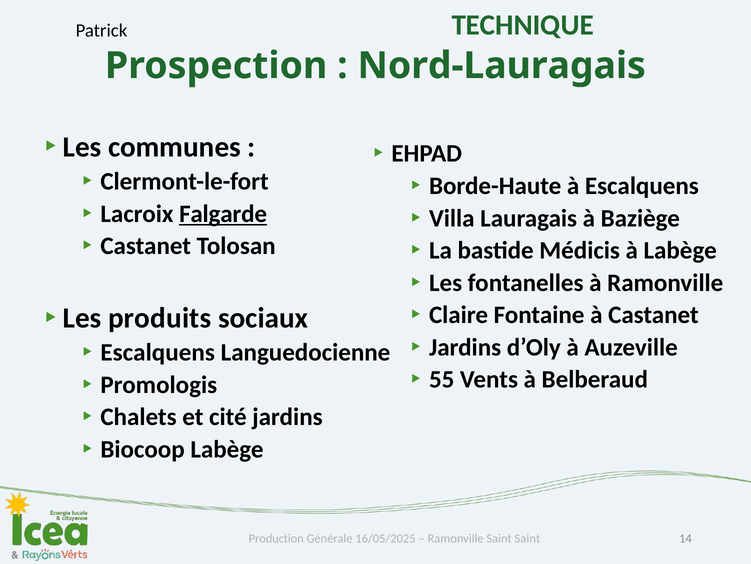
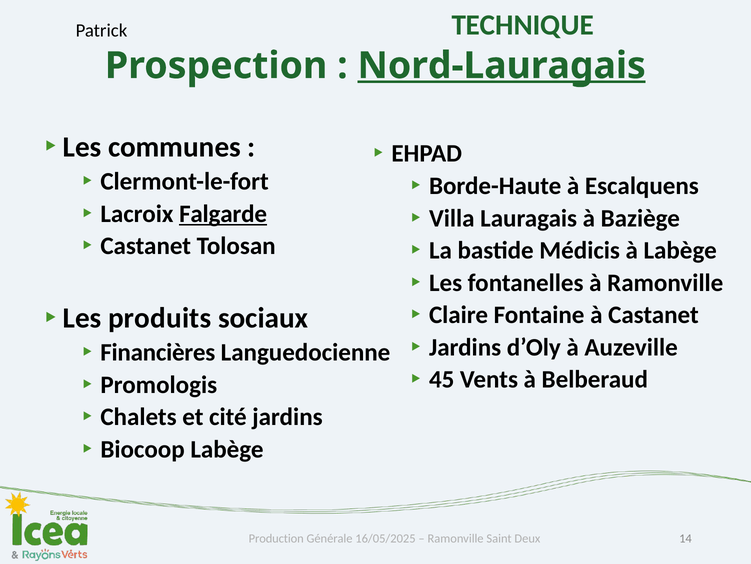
Nord-Lauragais underline: none -> present
Escalquens at (158, 352): Escalquens -> Financières
55: 55 -> 45
Saint Saint: Saint -> Deux
